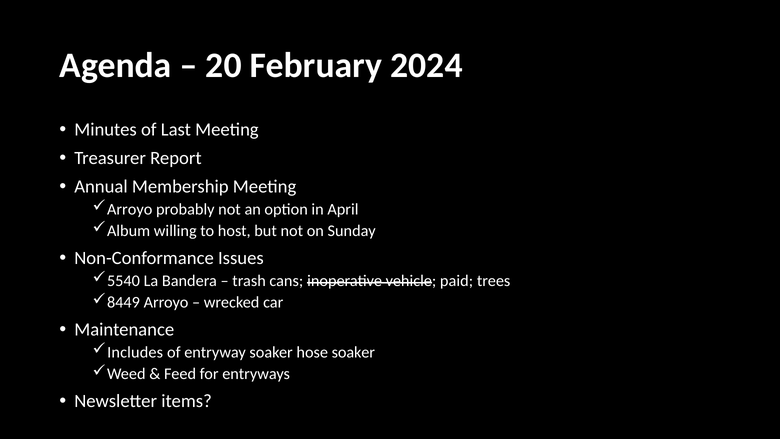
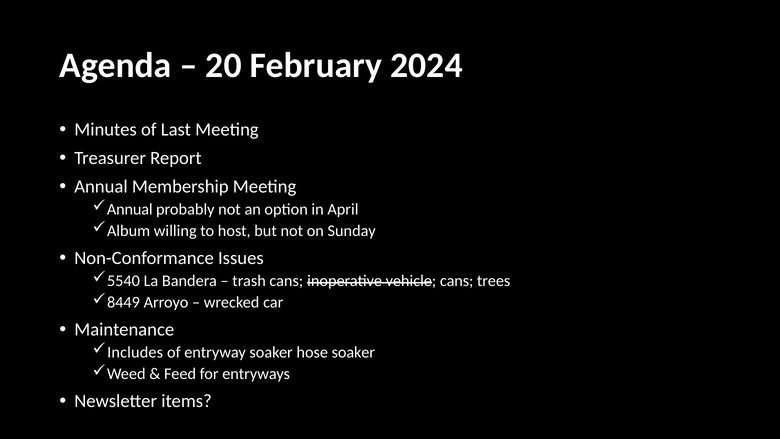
Arroyo at (130, 209): Arroyo -> Annual
vehicle paid: paid -> cans
